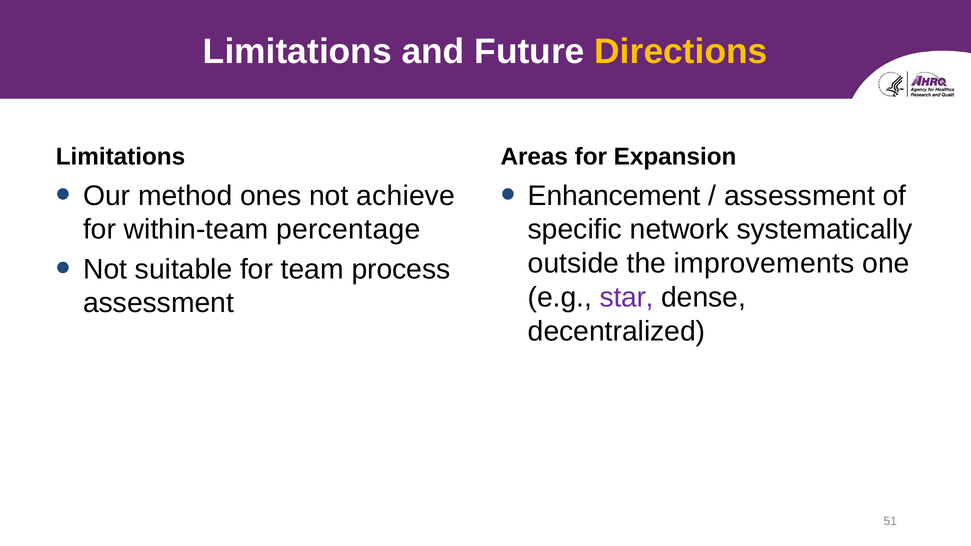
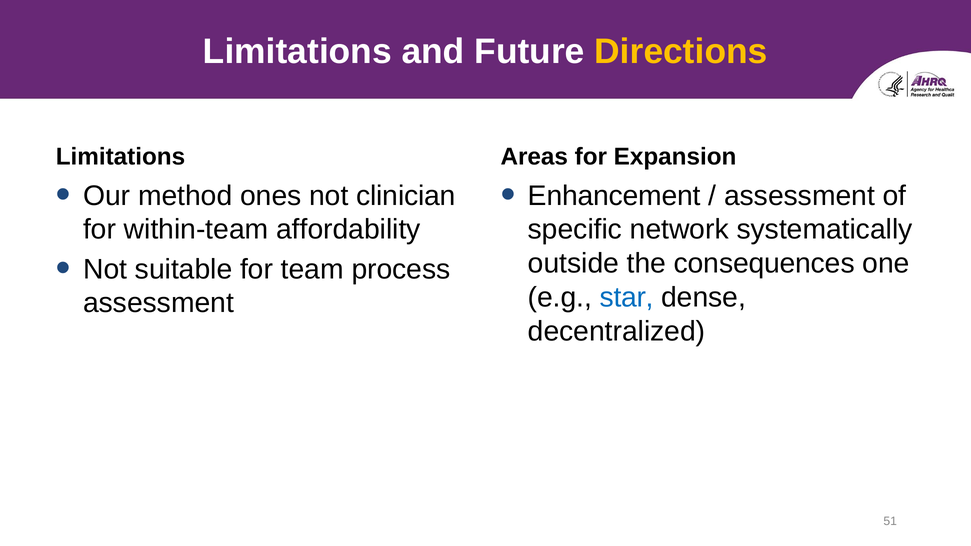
achieve: achieve -> clinician
percentage: percentage -> affordability
improvements: improvements -> consequences
star colour: purple -> blue
